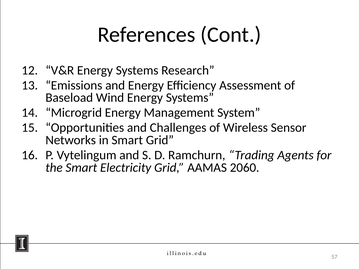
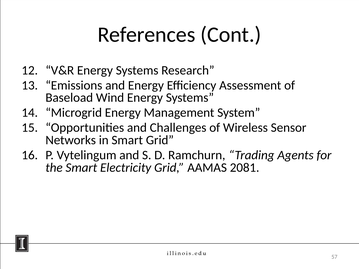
2060: 2060 -> 2081
